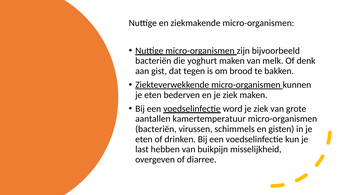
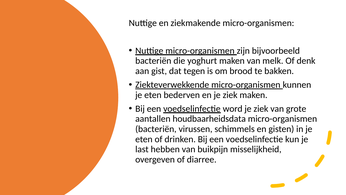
kamertemperatuur: kamertemperatuur -> houdbaarheidsdata
